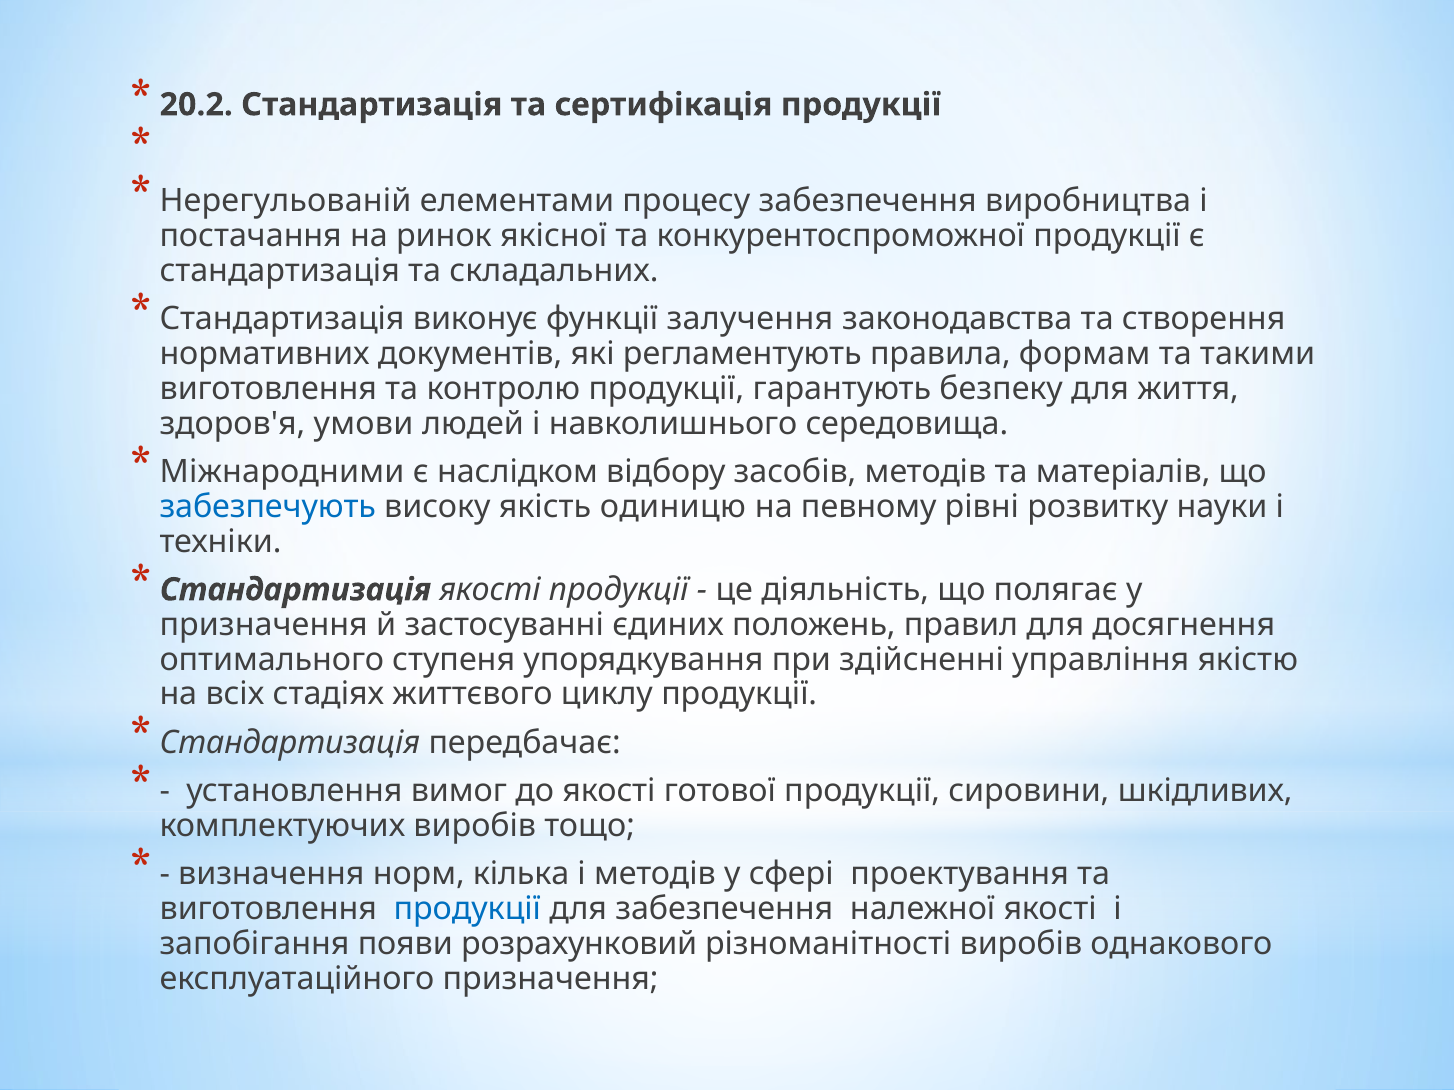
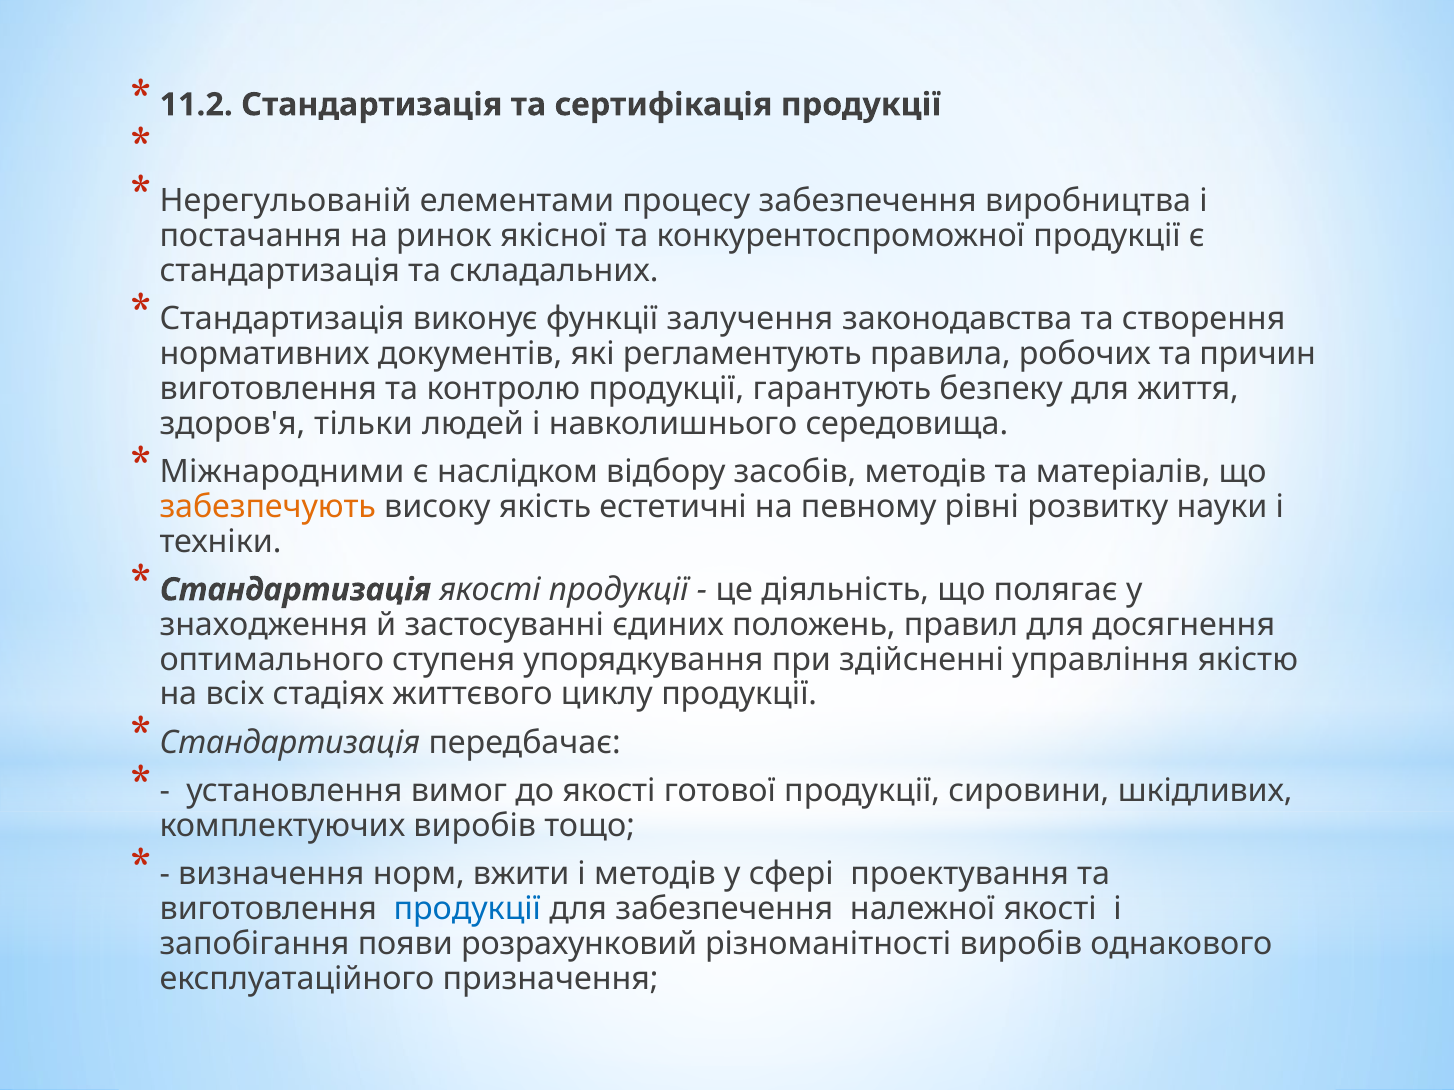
20.2: 20.2 -> 11.2
формам: формам -> робочих
такими: такими -> причин
умови: умови -> тільки
забезпечують colour: blue -> orange
одиницю: одиницю -> естетичні
призначення at (264, 625): призначення -> знаходження
кілька: кілька -> вжити
